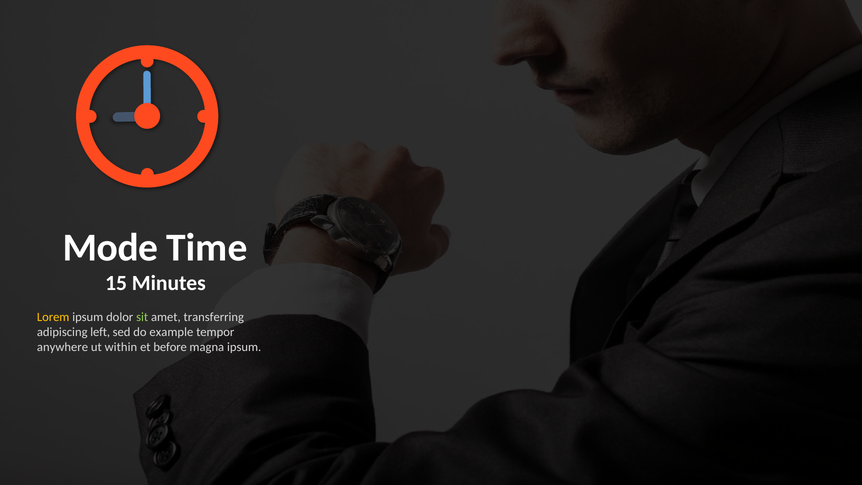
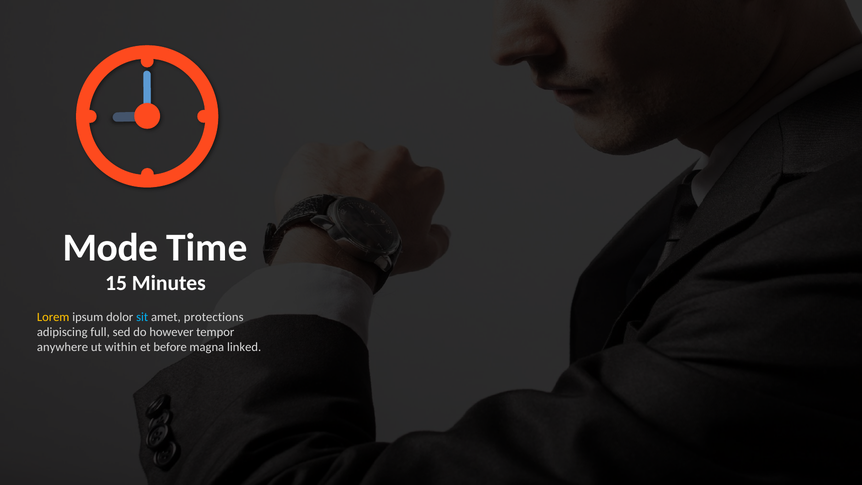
sit colour: light green -> light blue
transferring: transferring -> protections
left: left -> full
example: example -> however
magna ipsum: ipsum -> linked
